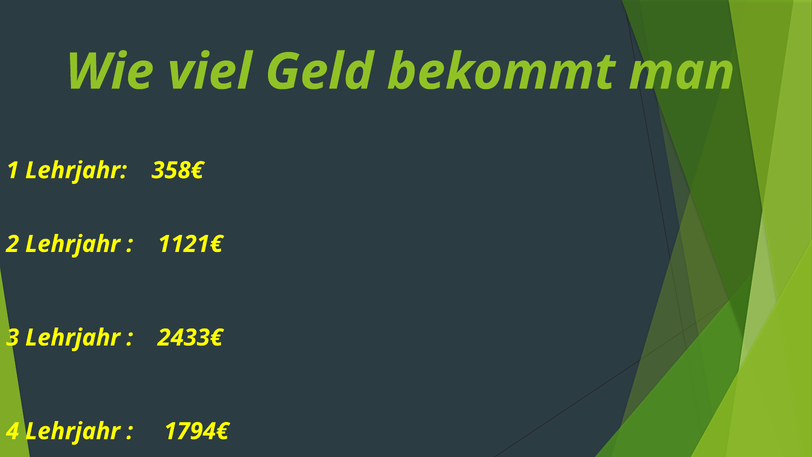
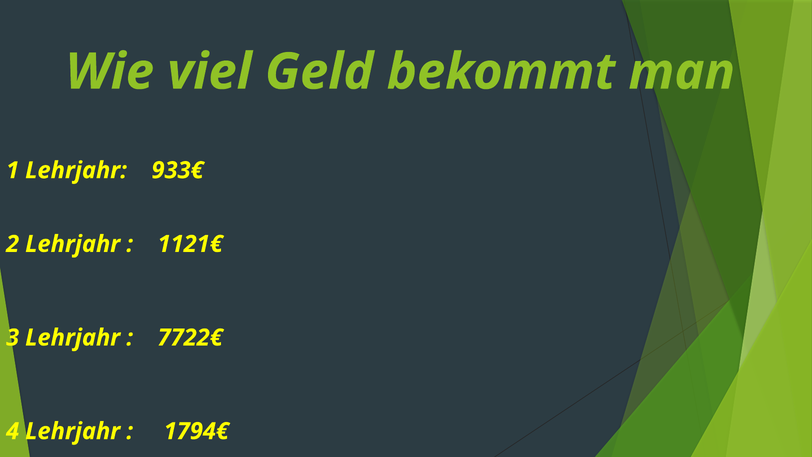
358€: 358€ -> 933€
2433€: 2433€ -> 7722€
